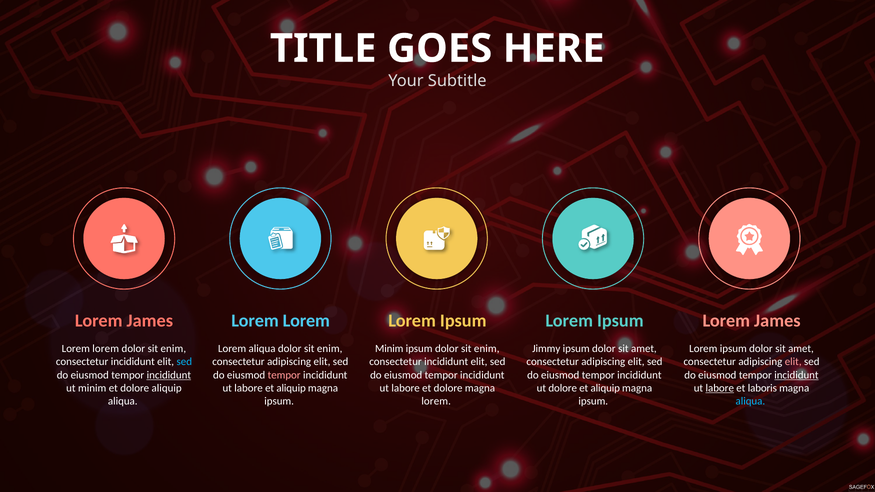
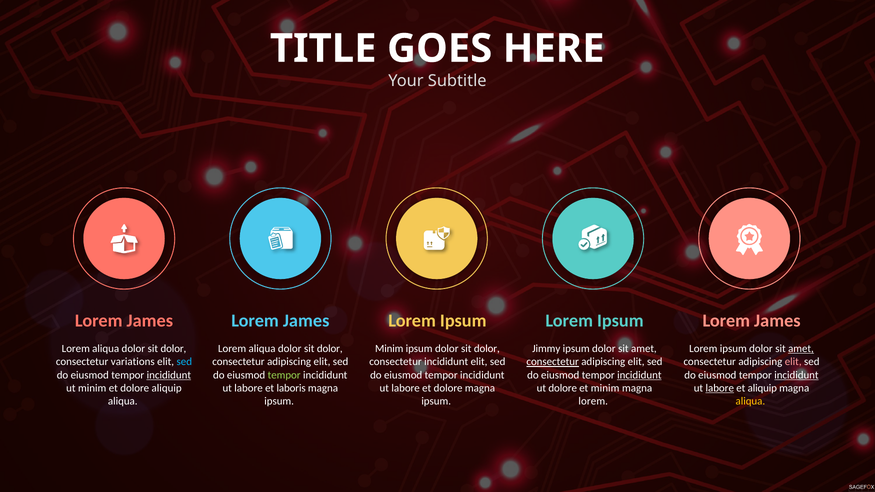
Lorem at (306, 321): Lorem -> James
lorem at (106, 349): lorem -> aliqua
enim at (173, 349): enim -> dolor
enim at (330, 349): enim -> dolor
ipsum dolor sit enim: enim -> dolor
amet at (801, 349) underline: none -> present
incididunt at (133, 362): incididunt -> variations
consectetur at (553, 362) underline: none -> present
tempor at (284, 375) colour: pink -> light green
incididunt at (639, 375) underline: none -> present
labore et aliquip: aliquip -> laboris
aliquip at (605, 388): aliquip -> minim
et laboris: laboris -> aliquip
lorem at (436, 401): lorem -> ipsum
ipsum at (593, 401): ipsum -> lorem
aliqua at (750, 401) colour: light blue -> yellow
